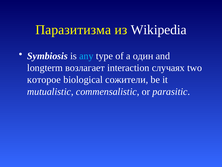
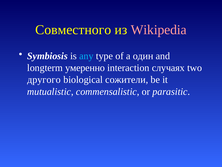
Паразитизма: Паразитизма -> Совместного
Wikipedia colour: white -> pink
возлагает: возлагает -> умеренно
которое: которое -> другого
